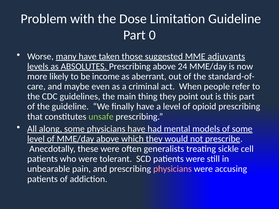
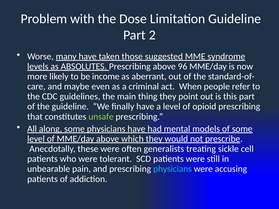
0: 0 -> 2
adjuvants: adjuvants -> syndrome
24: 24 -> 96
physicians at (172, 169) colour: pink -> light blue
